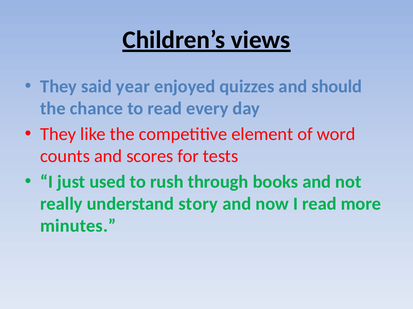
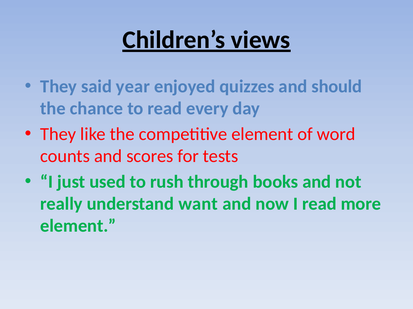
story: story -> want
minutes at (78, 226): minutes -> element
